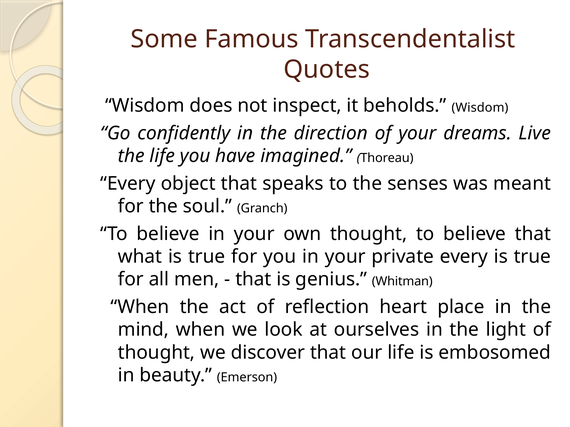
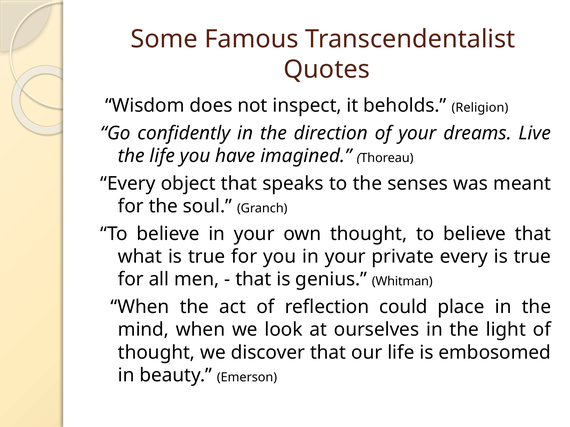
beholds Wisdom: Wisdom -> Religion
heart: heart -> could
